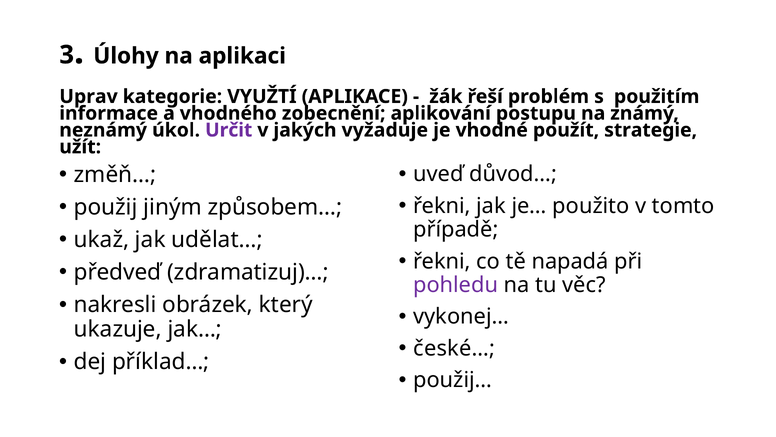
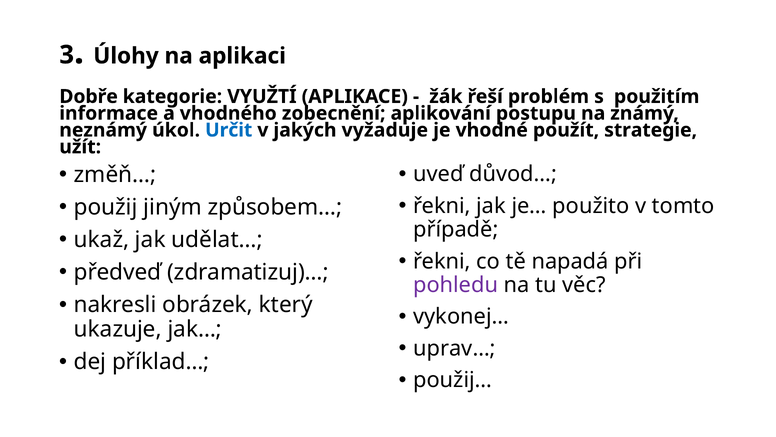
Uprav: Uprav -> Dobře
Určit colour: purple -> blue
české…: české… -> uprav…
